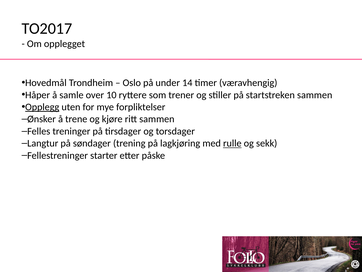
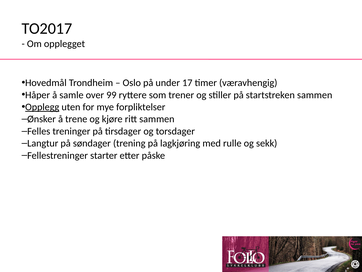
14: 14 -> 17
10: 10 -> 99
rulle underline: present -> none
